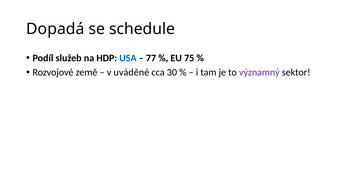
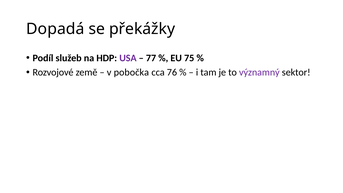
schedule: schedule -> překážky
USA colour: blue -> purple
uváděné: uváděné -> pobočka
30: 30 -> 76
